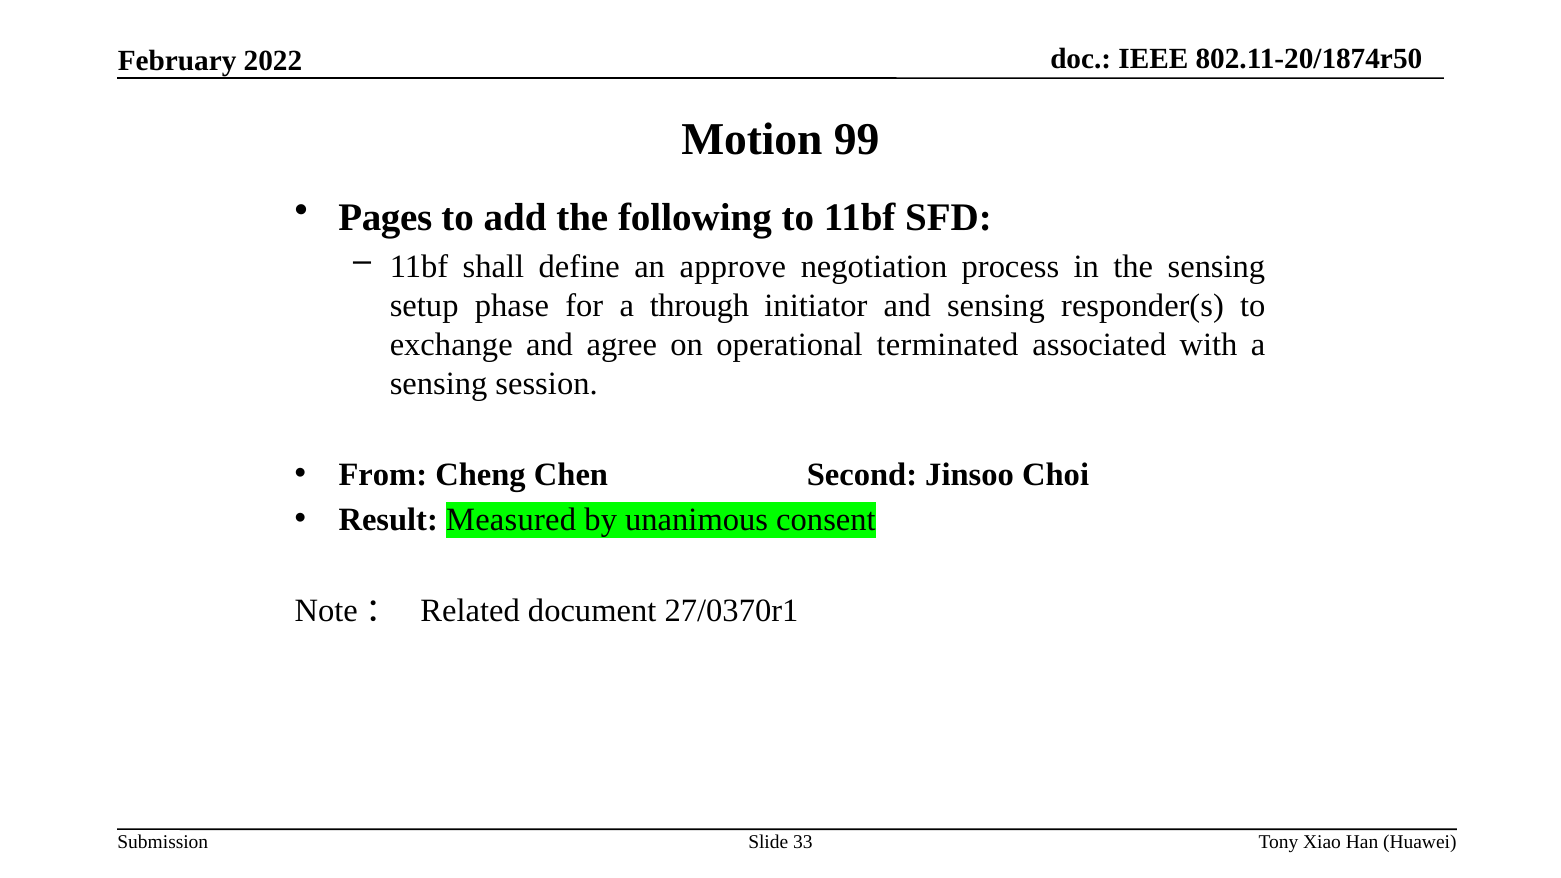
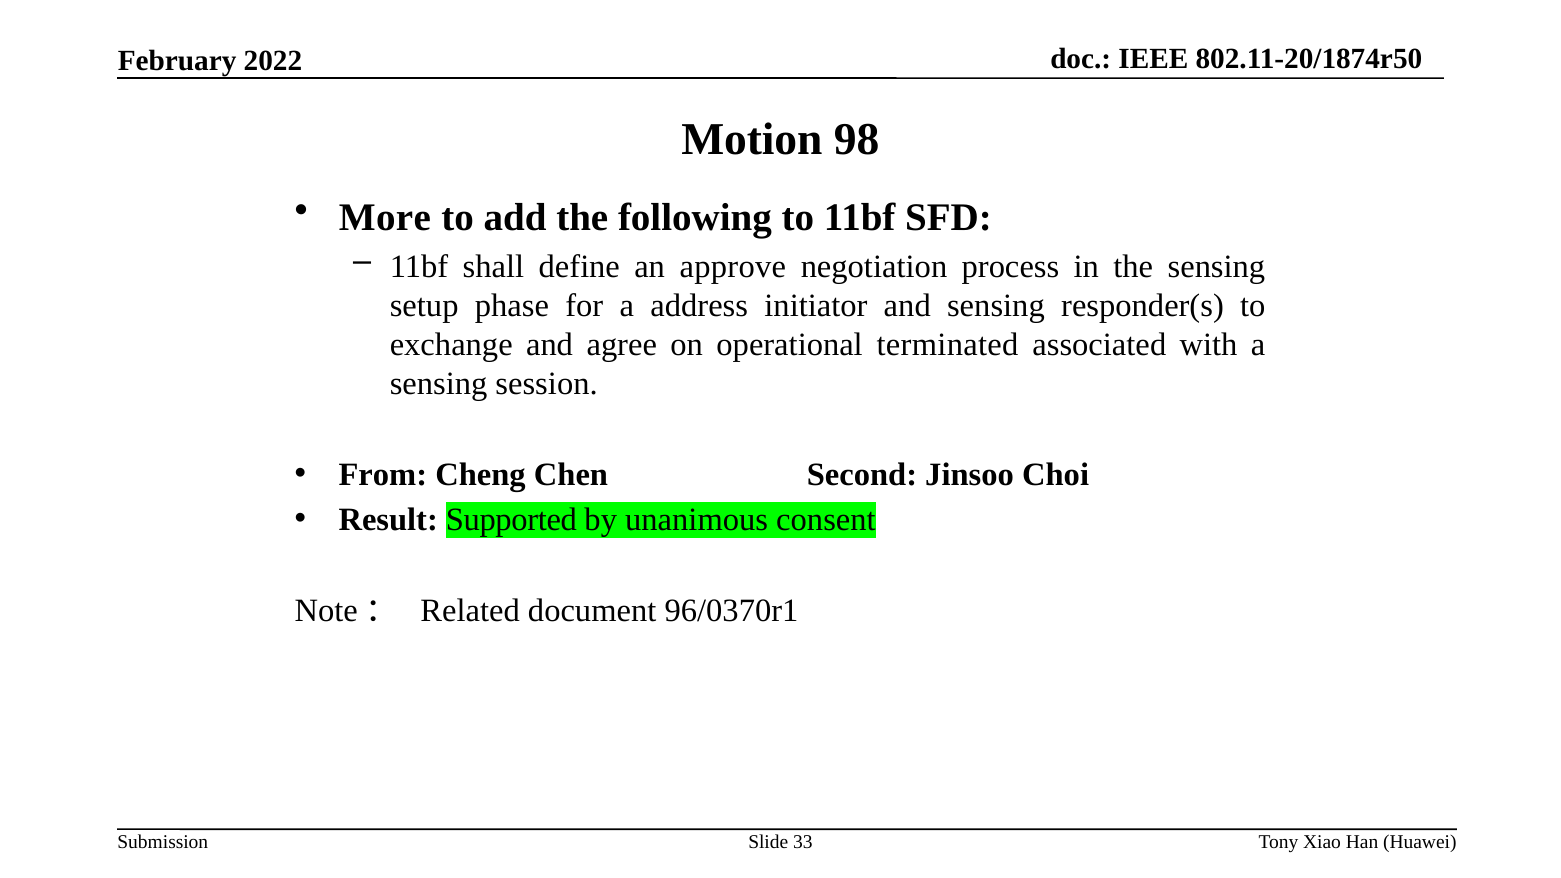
99: 99 -> 98
Pages: Pages -> More
through: through -> address
Measured: Measured -> Supported
27/0370r1: 27/0370r1 -> 96/0370r1
